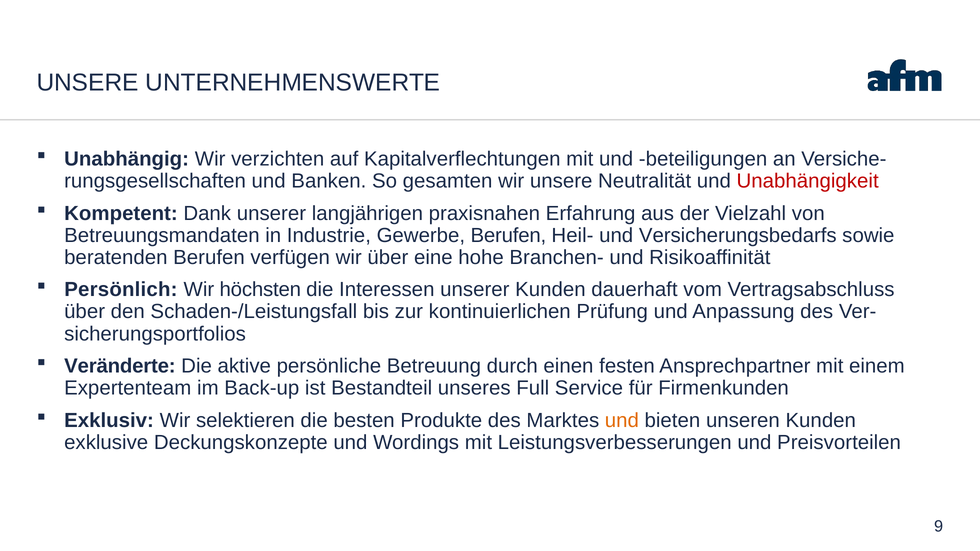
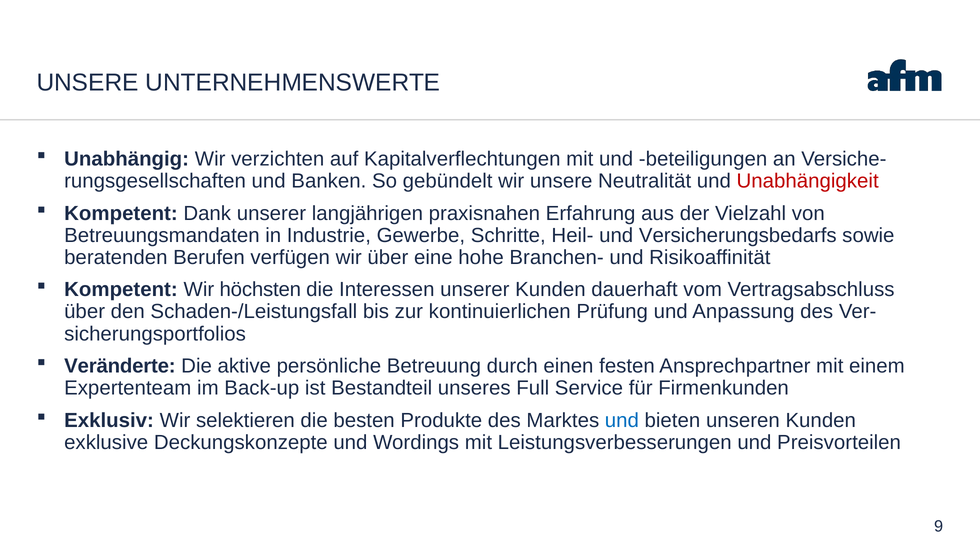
gesamten: gesamten -> gebündelt
Gewerbe Berufen: Berufen -> Schritte
Persönlich at (121, 290): Persönlich -> Kompetent
und at (622, 421) colour: orange -> blue
